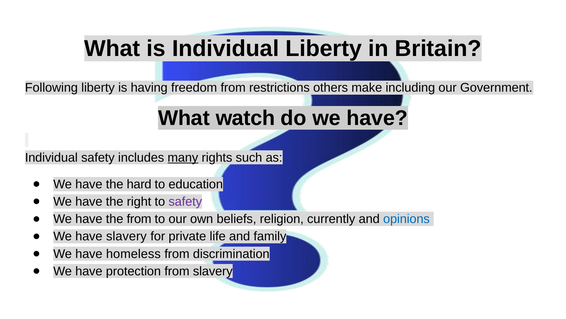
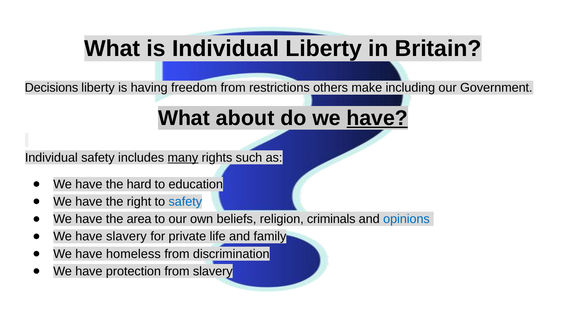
Following: Following -> Decisions
watch: watch -> about
have at (377, 118) underline: none -> present
safety at (185, 201) colour: purple -> blue
the from: from -> area
currently: currently -> criminals
